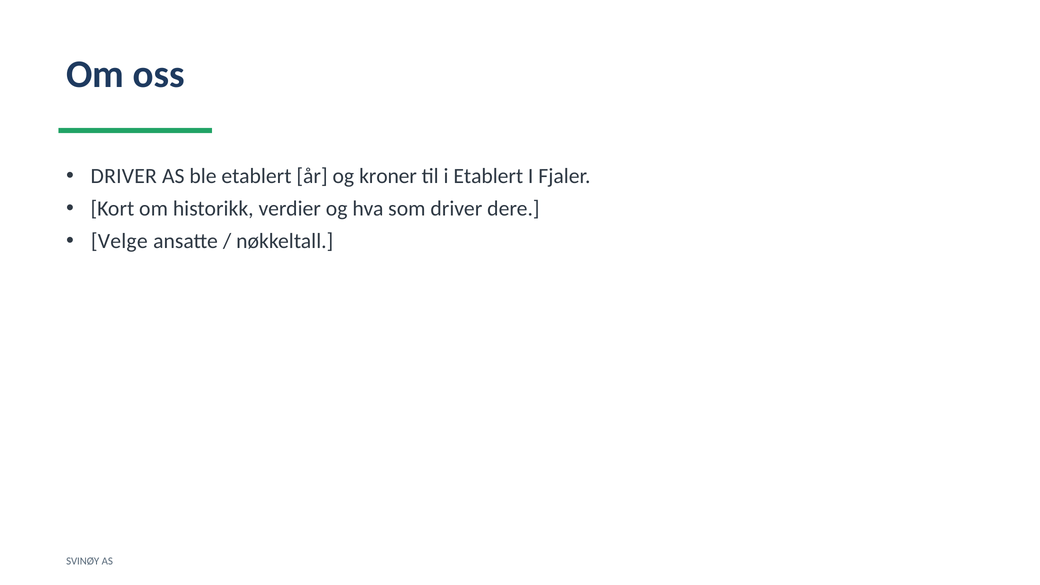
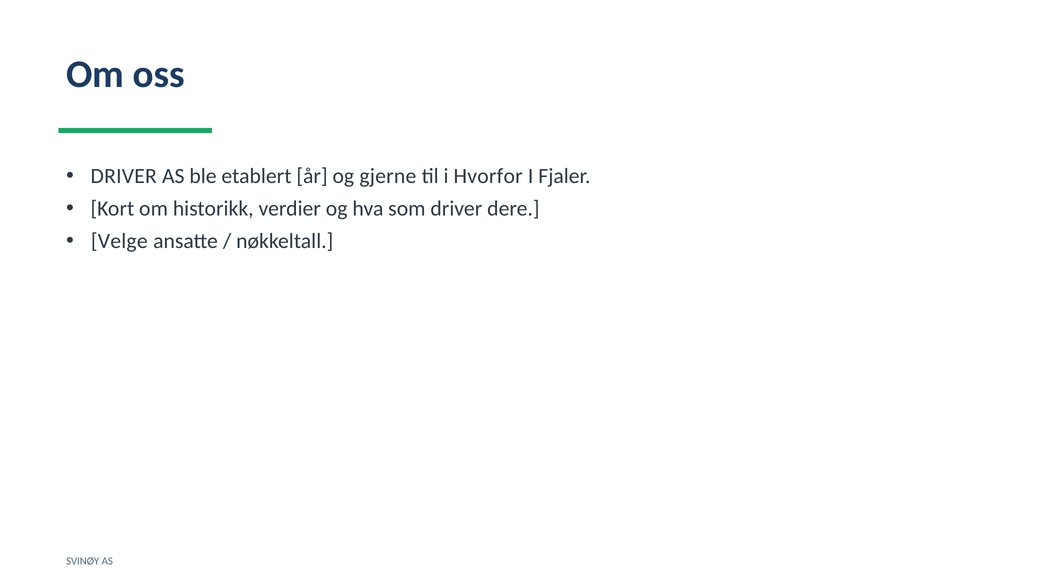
kroner: kroner -> gjerne
i Etablert: Etablert -> Hvorfor
